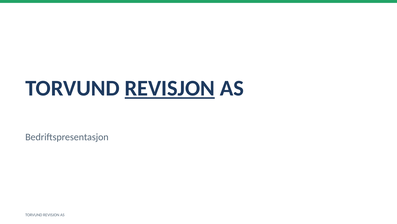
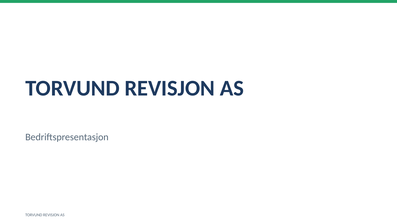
REVISJON at (170, 88) underline: present -> none
